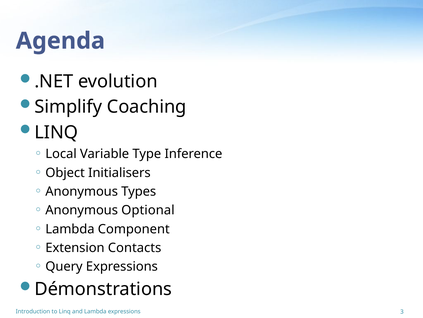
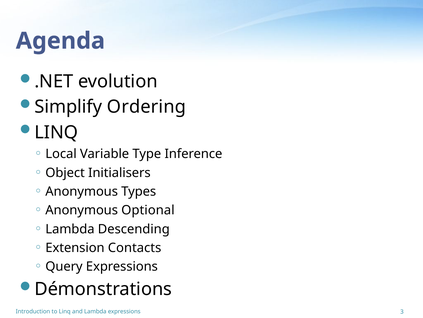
Coaching: Coaching -> Ordering
Component: Component -> Descending
